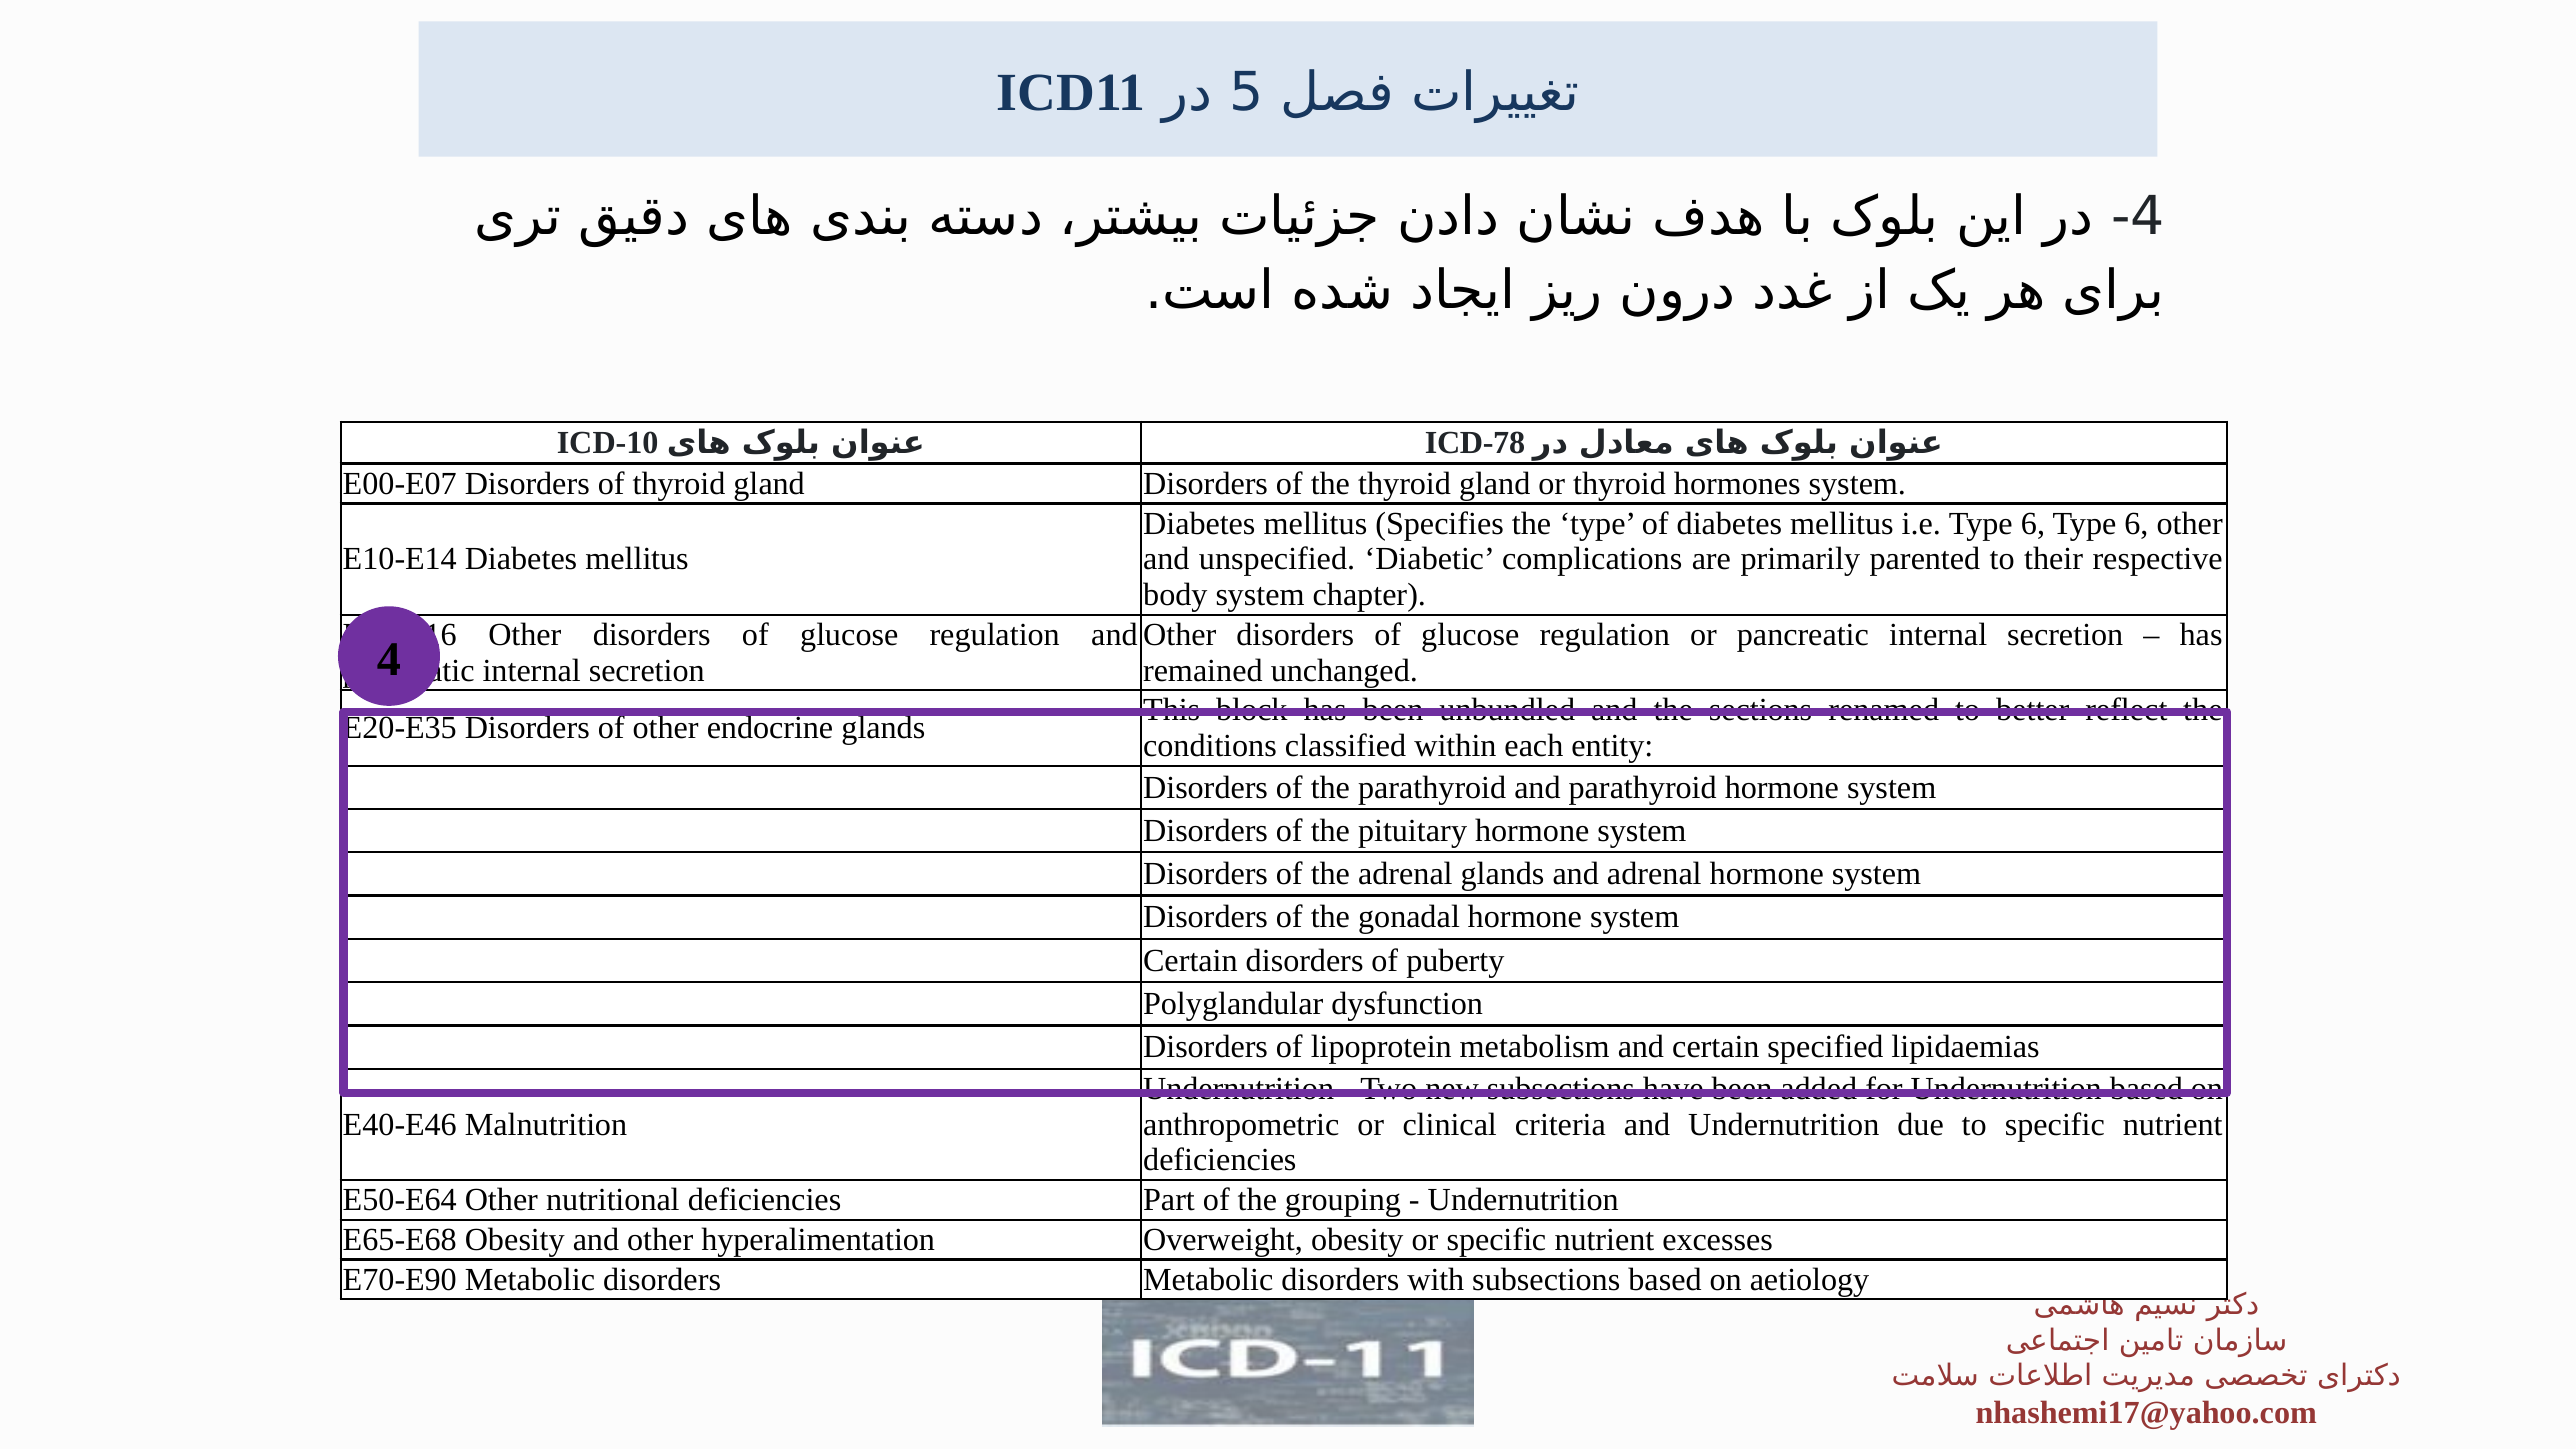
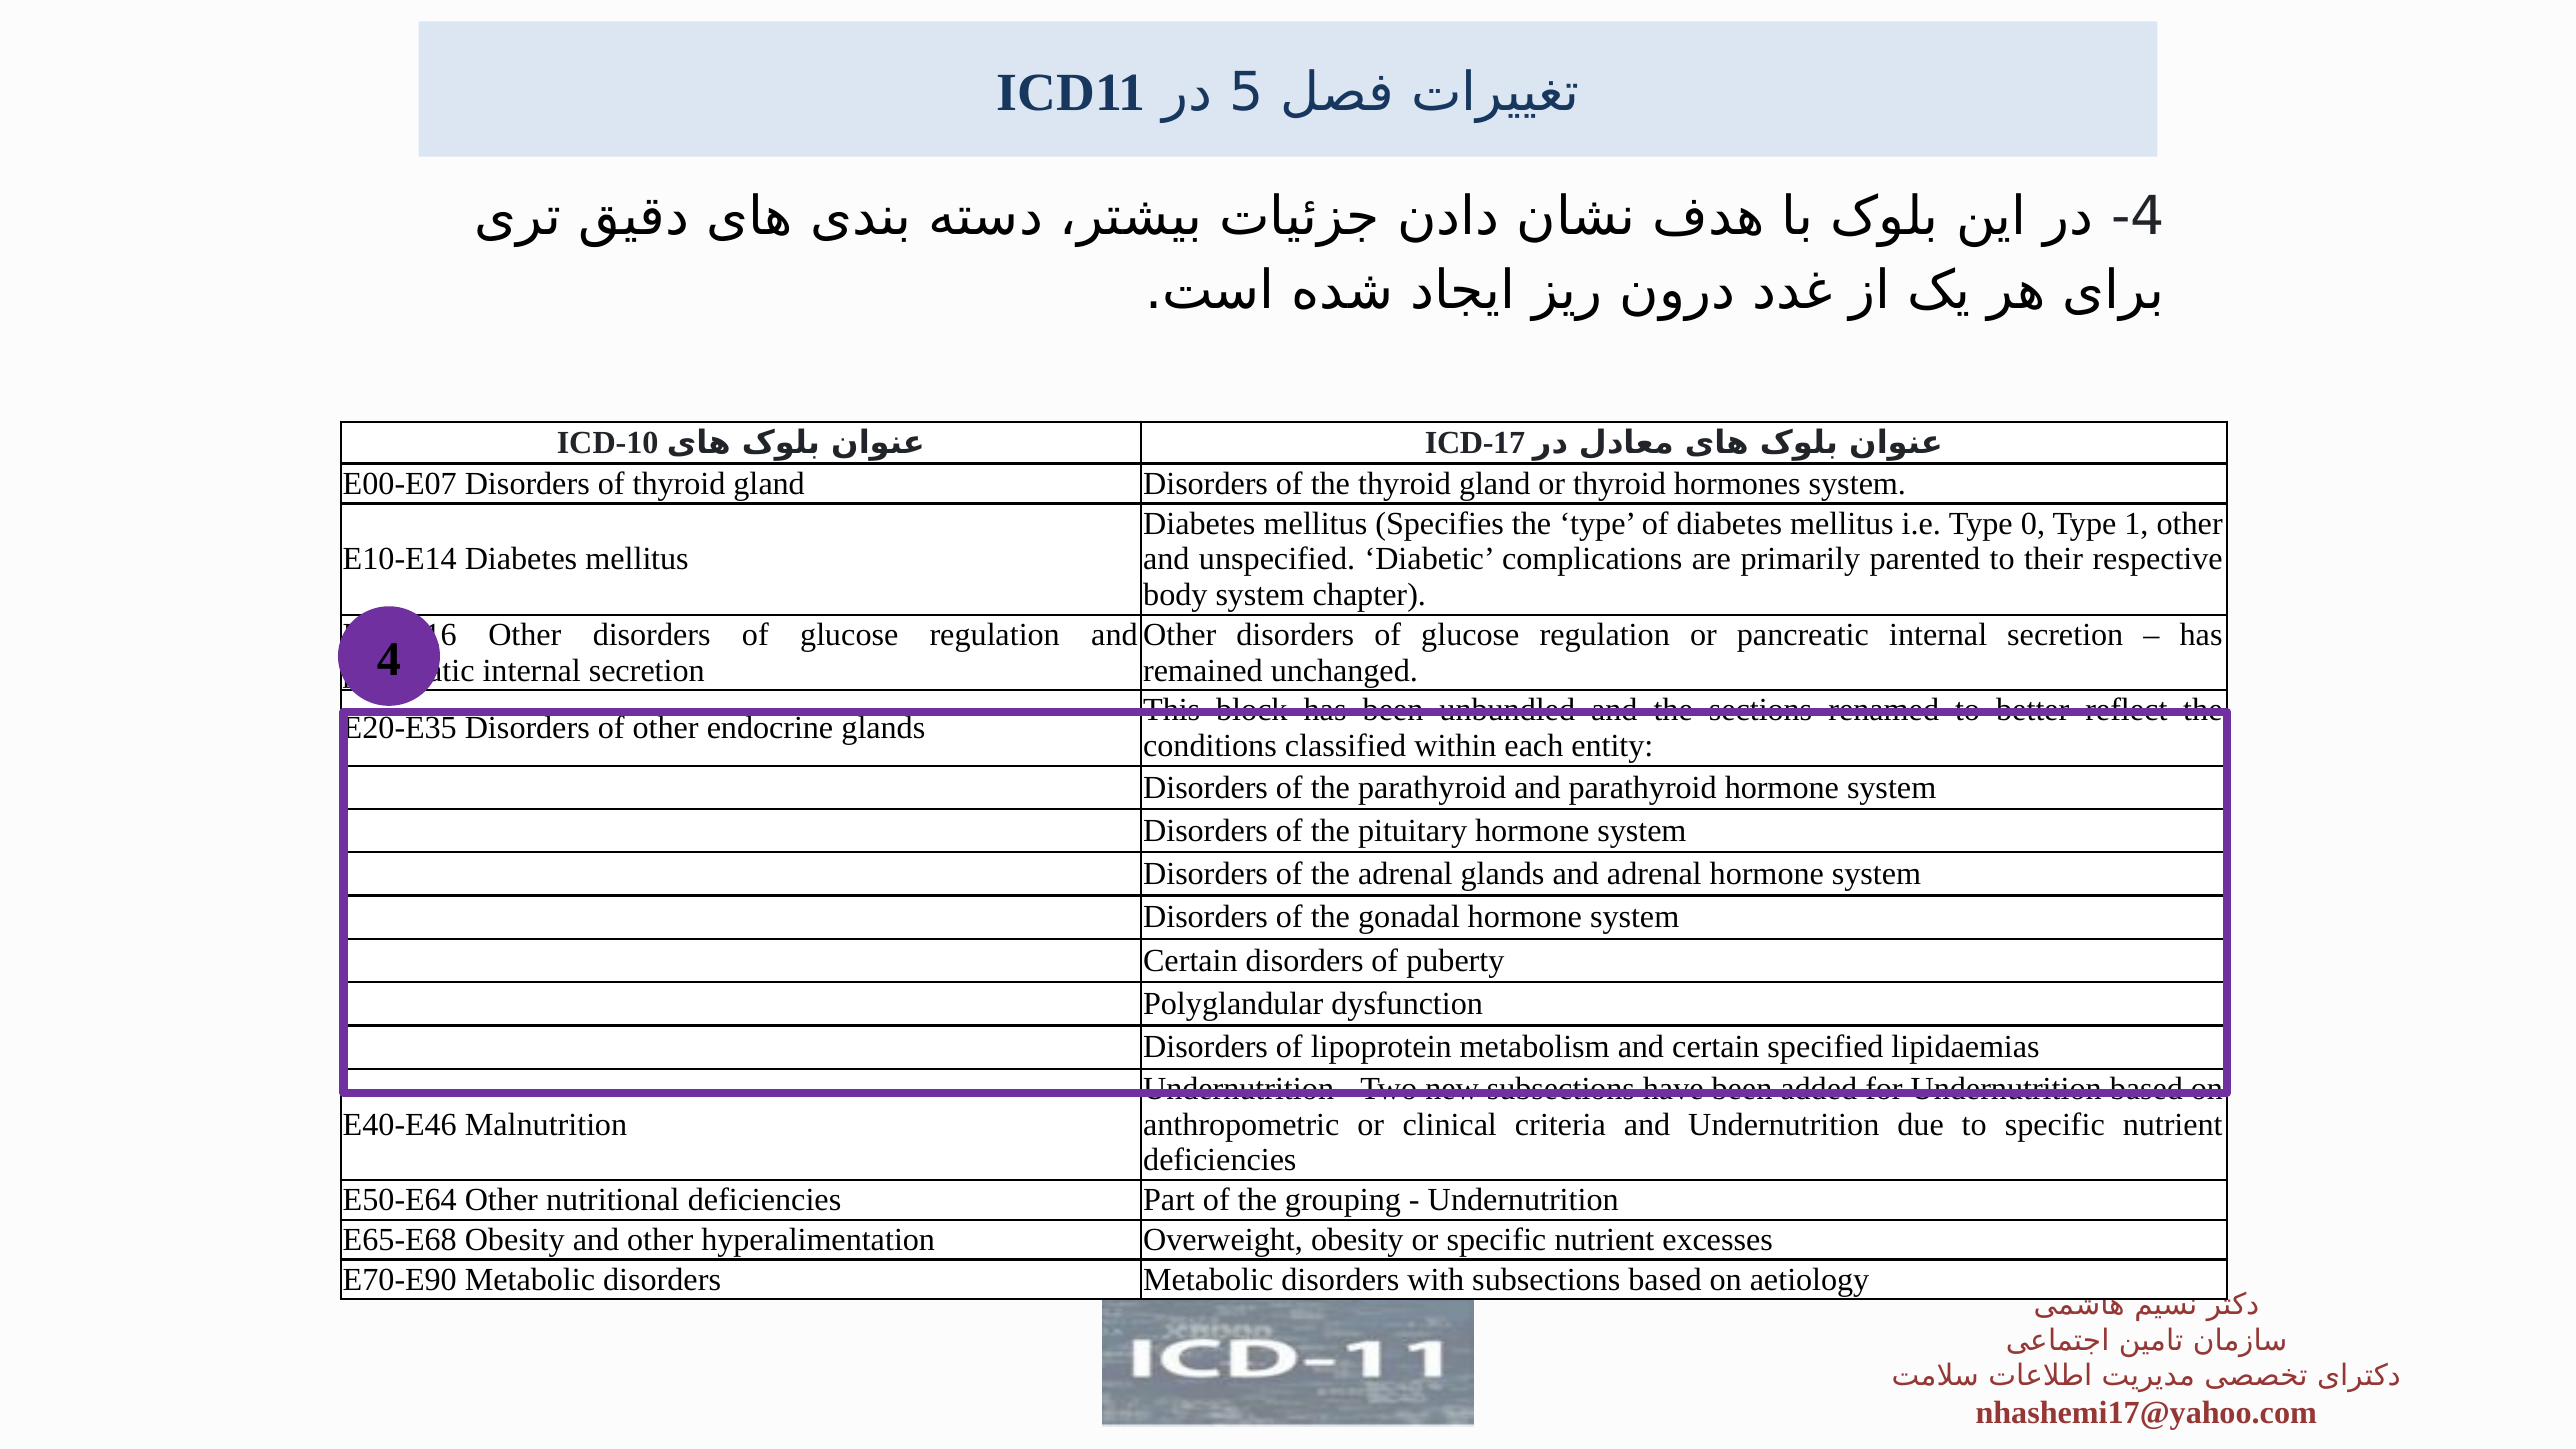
ICD-78: ICD-78 -> ICD-17
i.e Type 6: 6 -> 0
6 at (2136, 523): 6 -> 1
